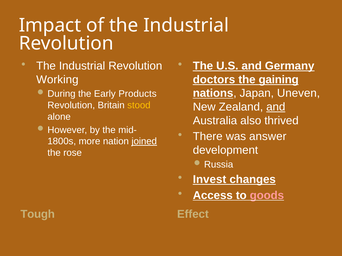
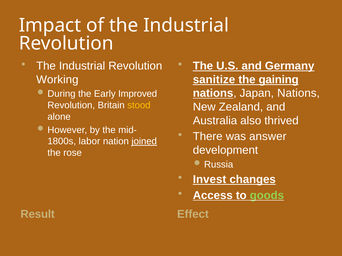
doctors: doctors -> sanitize
Japan Uneven: Uneven -> Nations
Products: Products -> Improved
and at (276, 107) underline: present -> none
more: more -> labor
goods colour: pink -> light green
Tough: Tough -> Result
